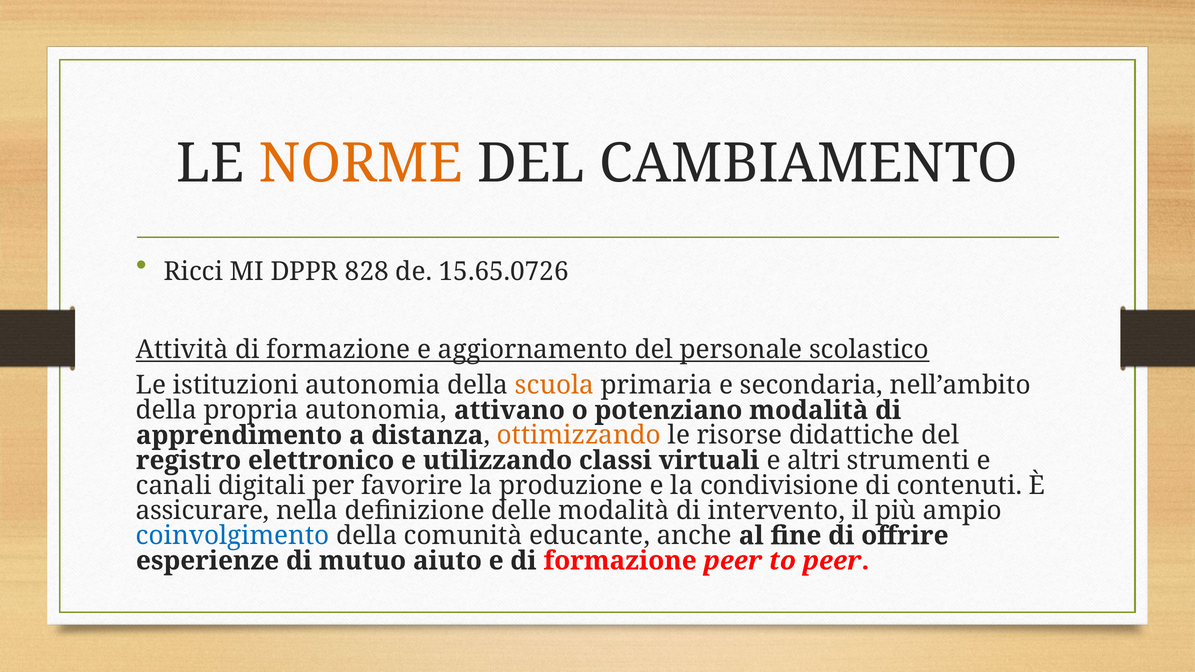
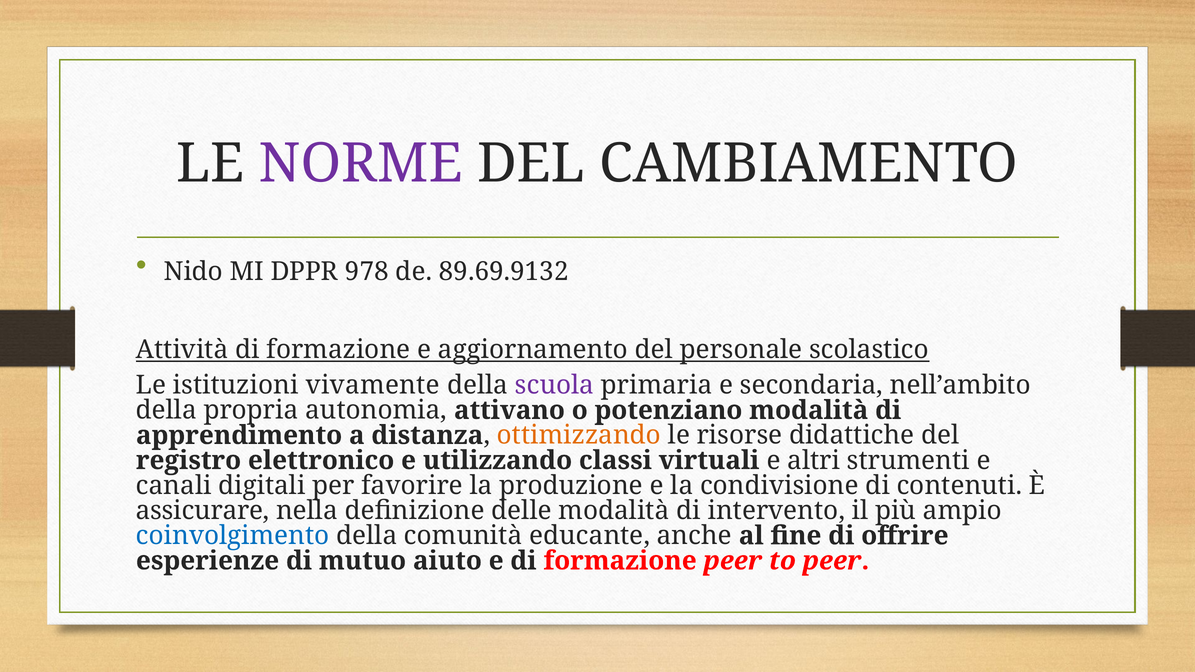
NORME colour: orange -> purple
Ricci: Ricci -> Nido
828: 828 -> 978
15.65.0726: 15.65.0726 -> 89.69.9132
istituzioni autonomia: autonomia -> vivamente
scuola colour: orange -> purple
